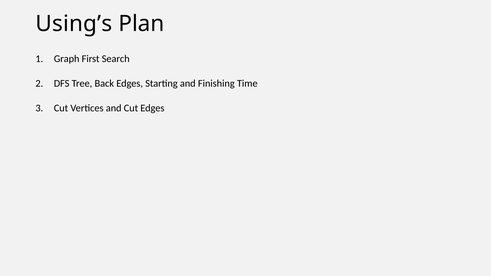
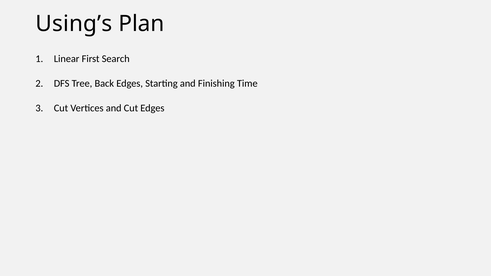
Graph: Graph -> Linear
